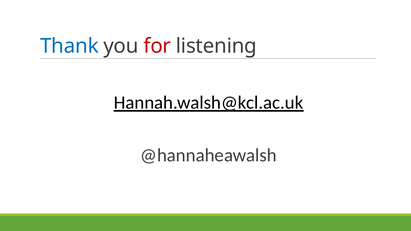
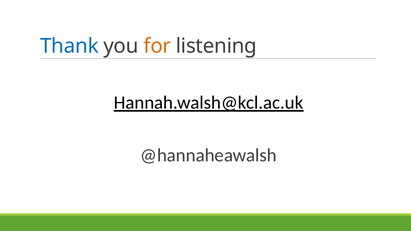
for colour: red -> orange
